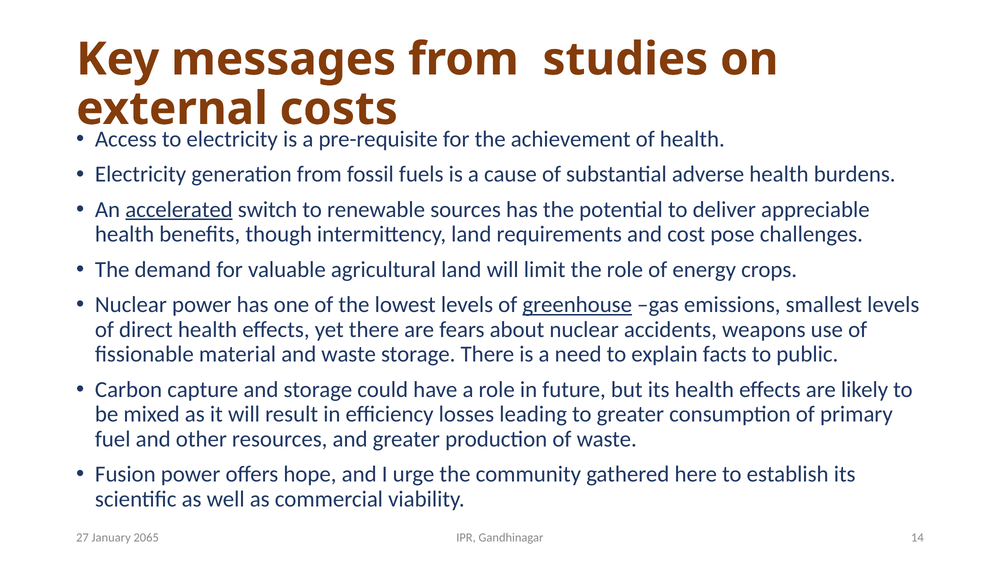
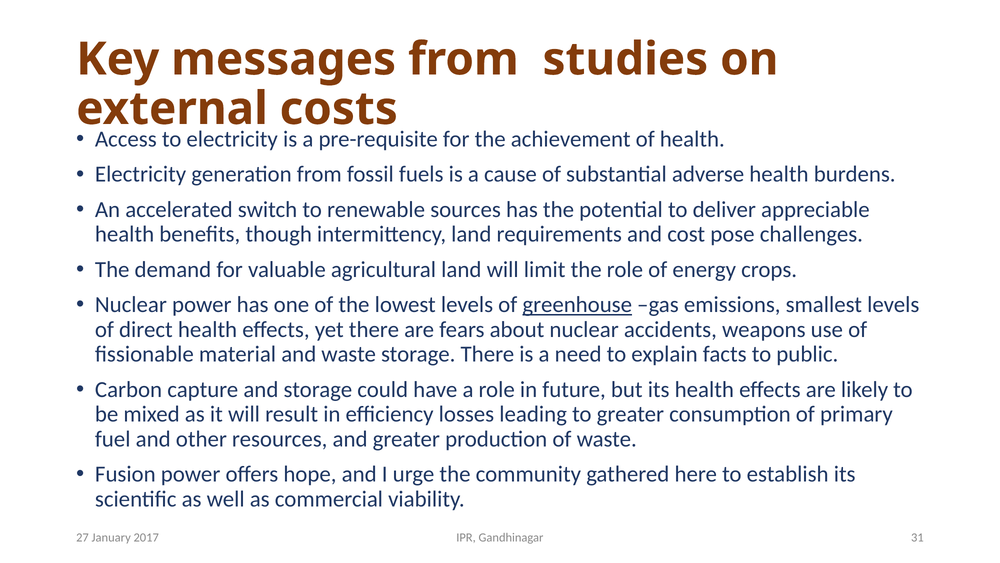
accelerated underline: present -> none
14: 14 -> 31
2065: 2065 -> 2017
